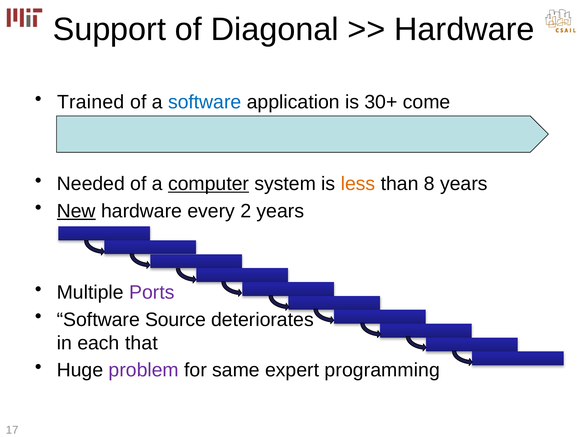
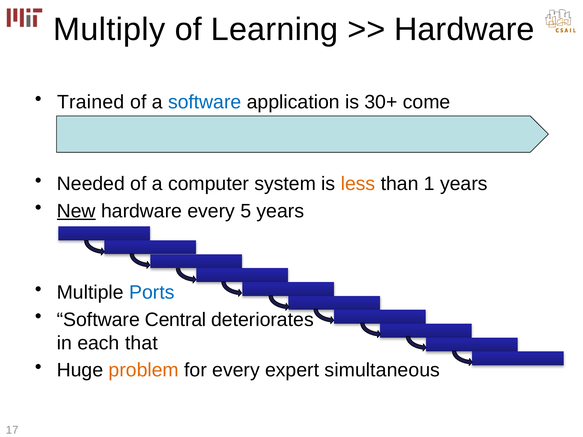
Support: Support -> Multiply
Diagonal: Diagonal -> Learning
computer underline: present -> none
8: 8 -> 1
2: 2 -> 5
Ports colour: purple -> blue
Source: Source -> Central
problem colour: purple -> orange
for same: same -> every
programming: programming -> simultaneous
